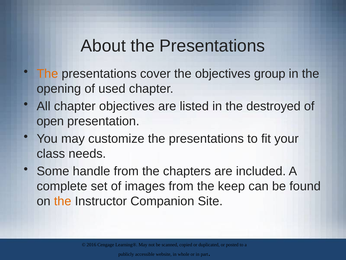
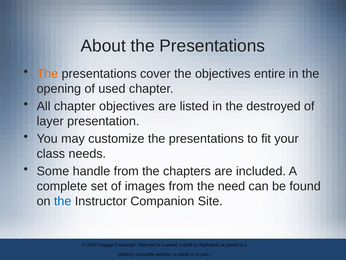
group: group -> entire
open: open -> layer
keep: keep -> need
the at (63, 201) colour: orange -> blue
